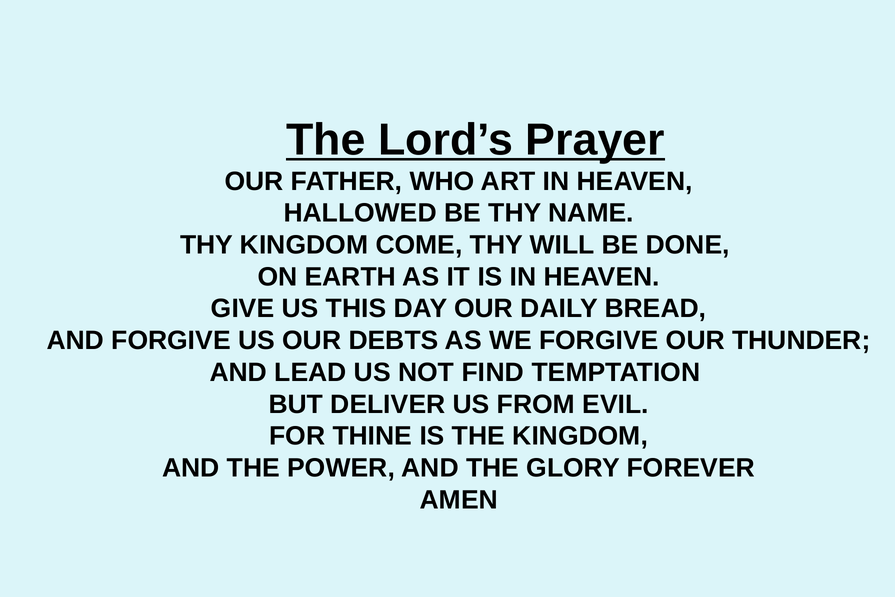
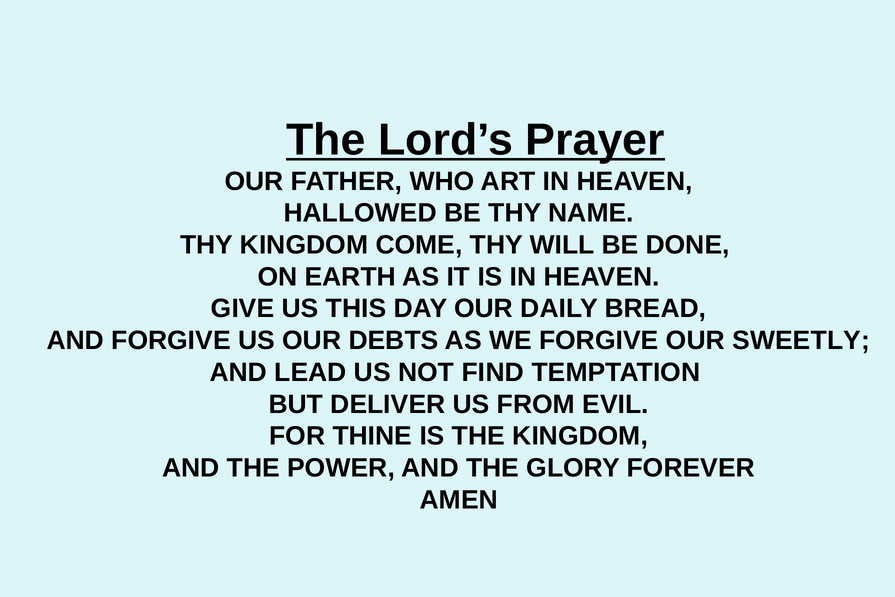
THUNDER: THUNDER -> SWEETLY
